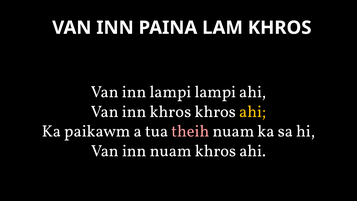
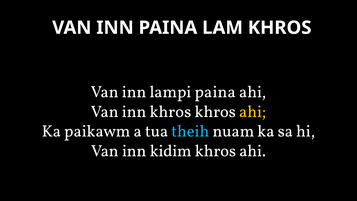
lampi lampi: lampi -> paina
theih colour: pink -> light blue
inn nuam: nuam -> kidim
